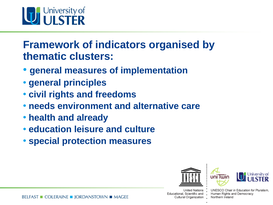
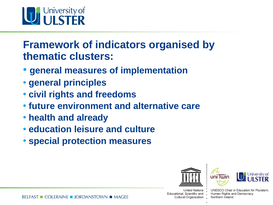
needs: needs -> future
